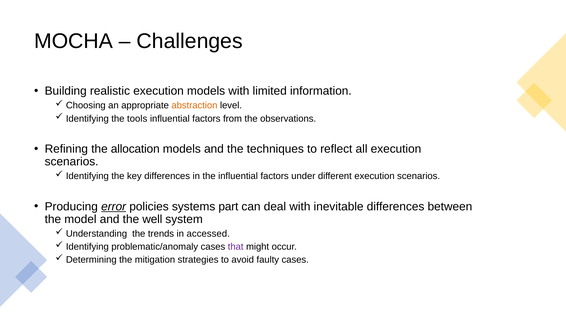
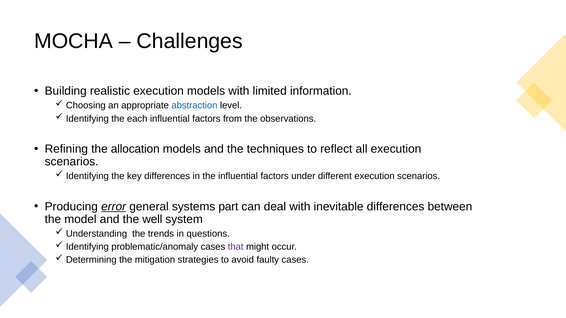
abstraction colour: orange -> blue
tools: tools -> each
policies: policies -> general
accessed: accessed -> questions
